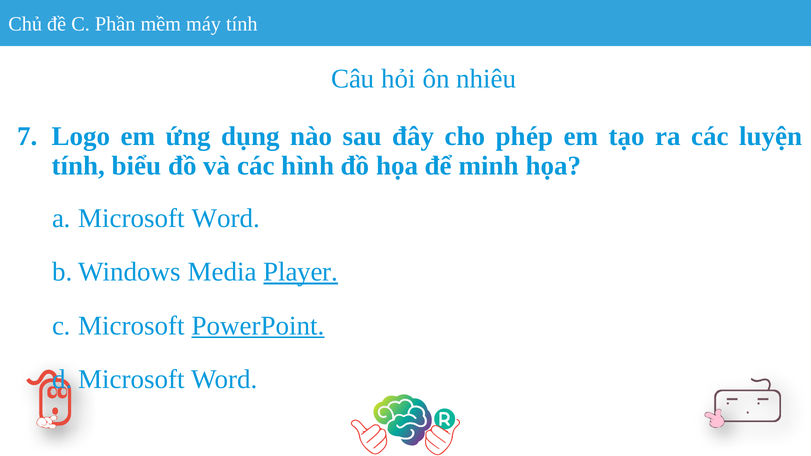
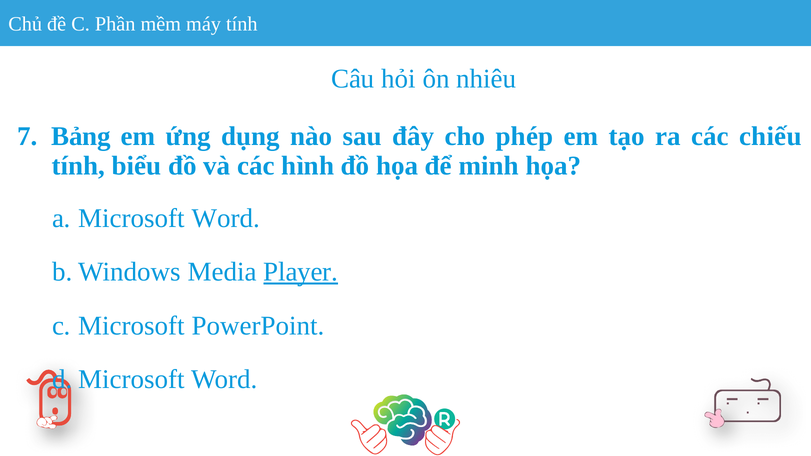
Logo: Logo -> Bảng
luyện: luyện -> chiếu
PowerPoint underline: present -> none
